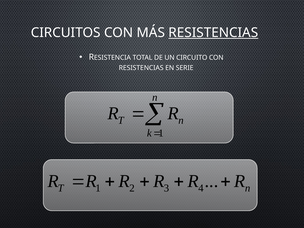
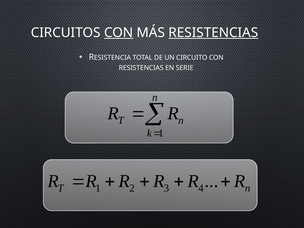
CON at (119, 33) underline: none -> present
